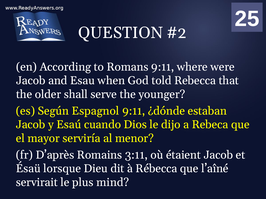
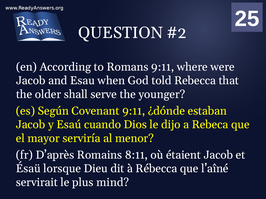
Espagnol: Espagnol -> Covenant
3:11: 3:11 -> 8:11
